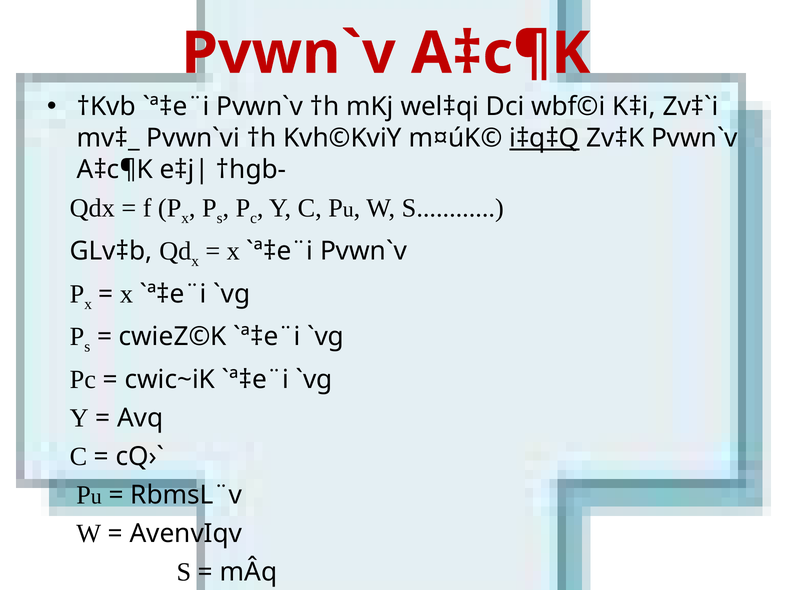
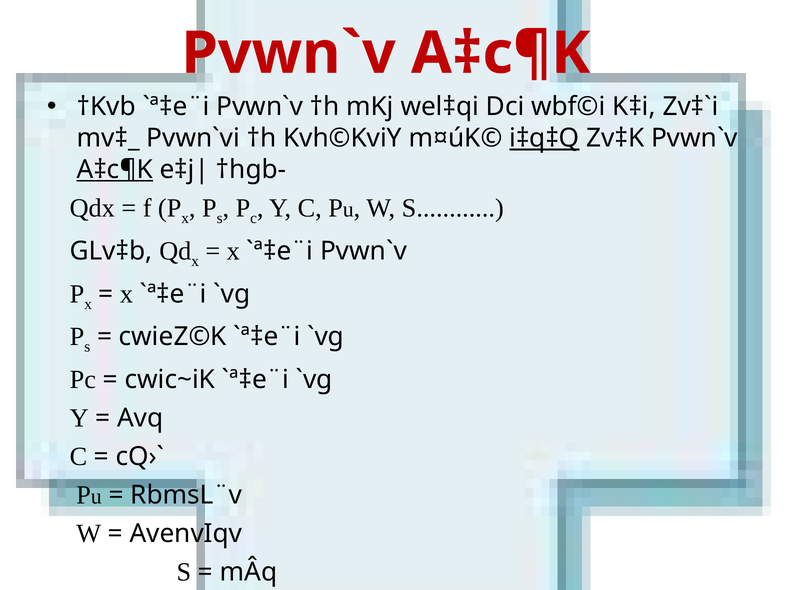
A‡c¶K at (115, 170) underline: none -> present
